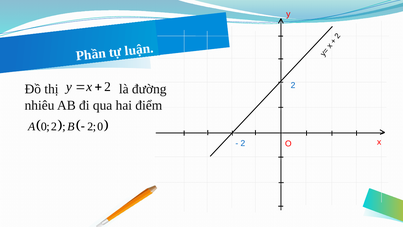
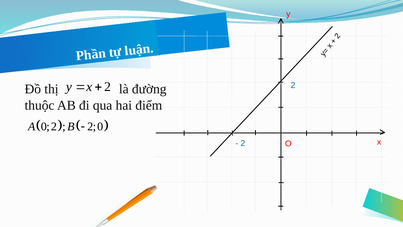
nhiêu: nhiêu -> thuộc
